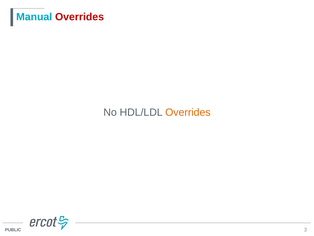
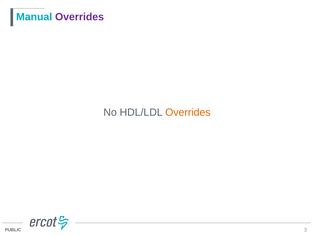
Overrides at (80, 17) colour: red -> purple
